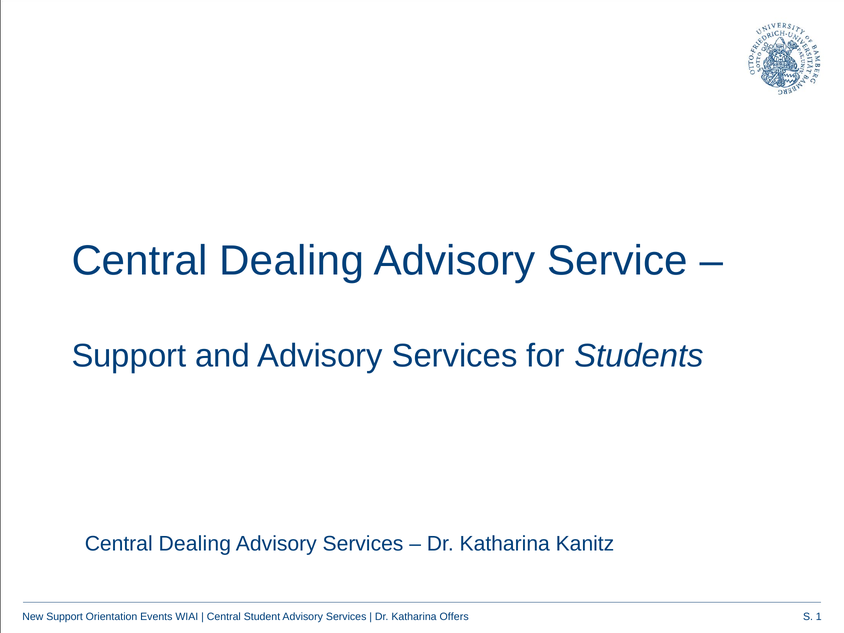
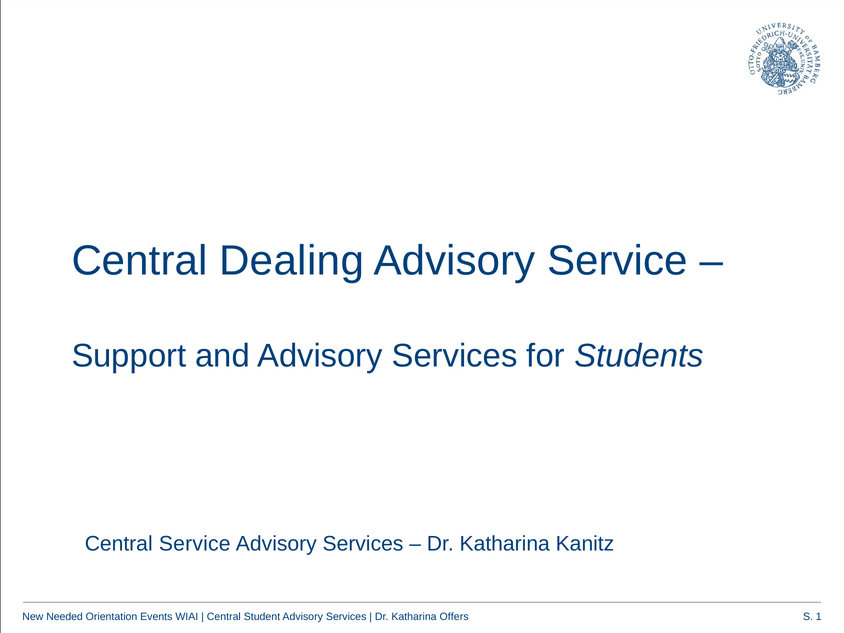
Dealing at (195, 544): Dealing -> Service
Support at (65, 617): Support -> Needed
